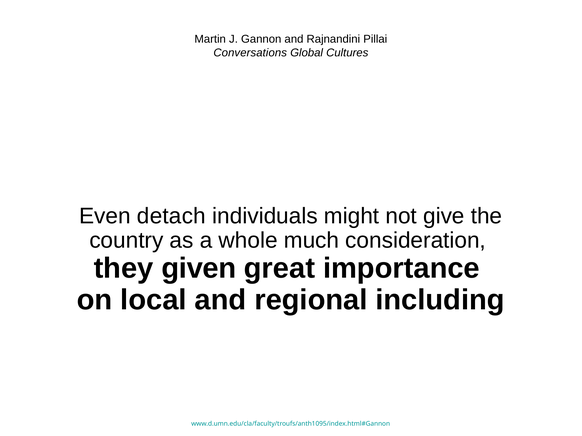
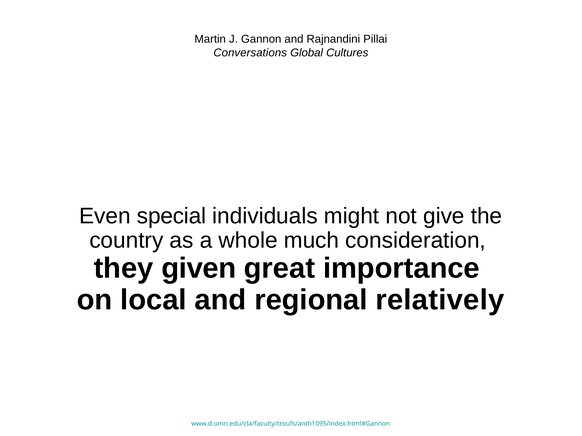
detach: detach -> special
including: including -> relatively
